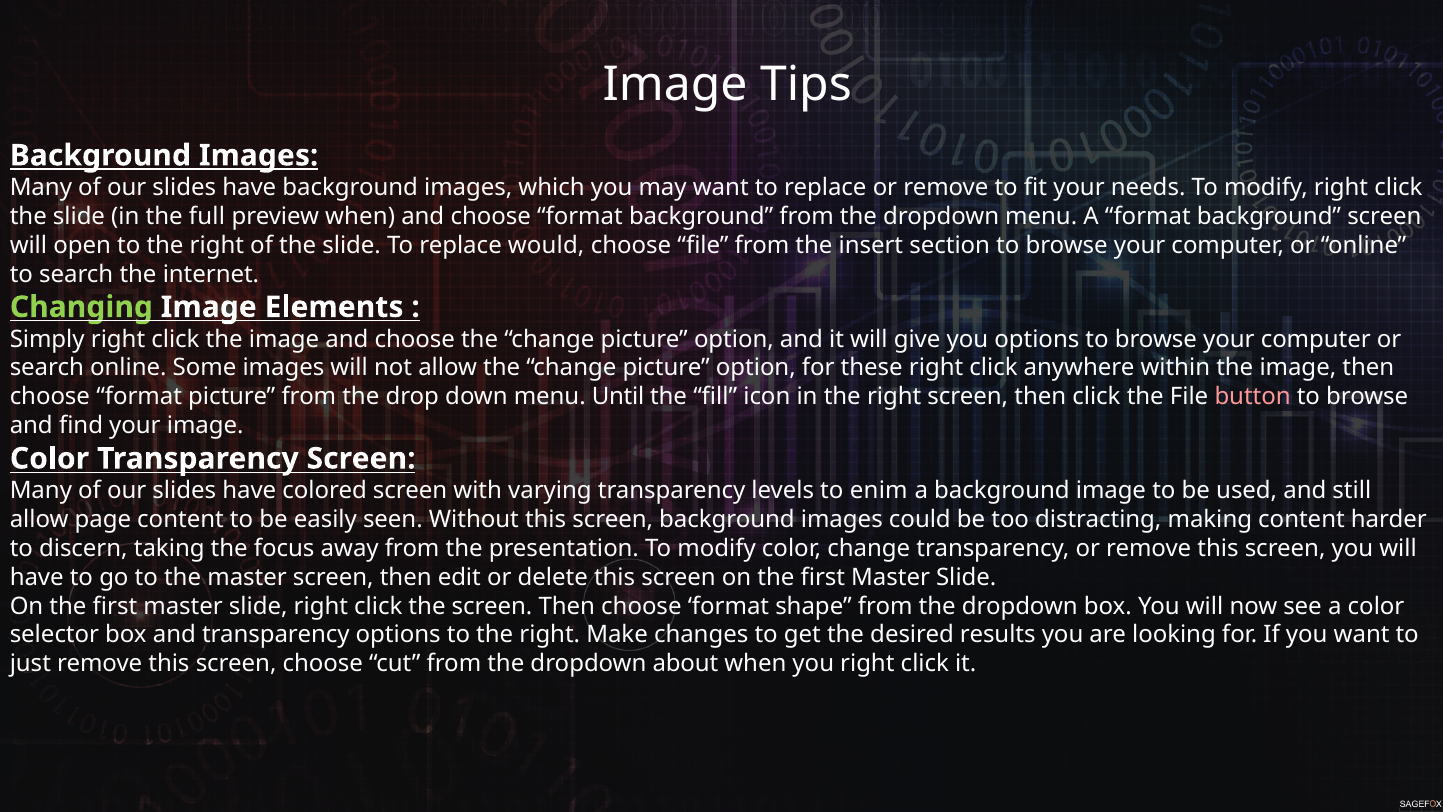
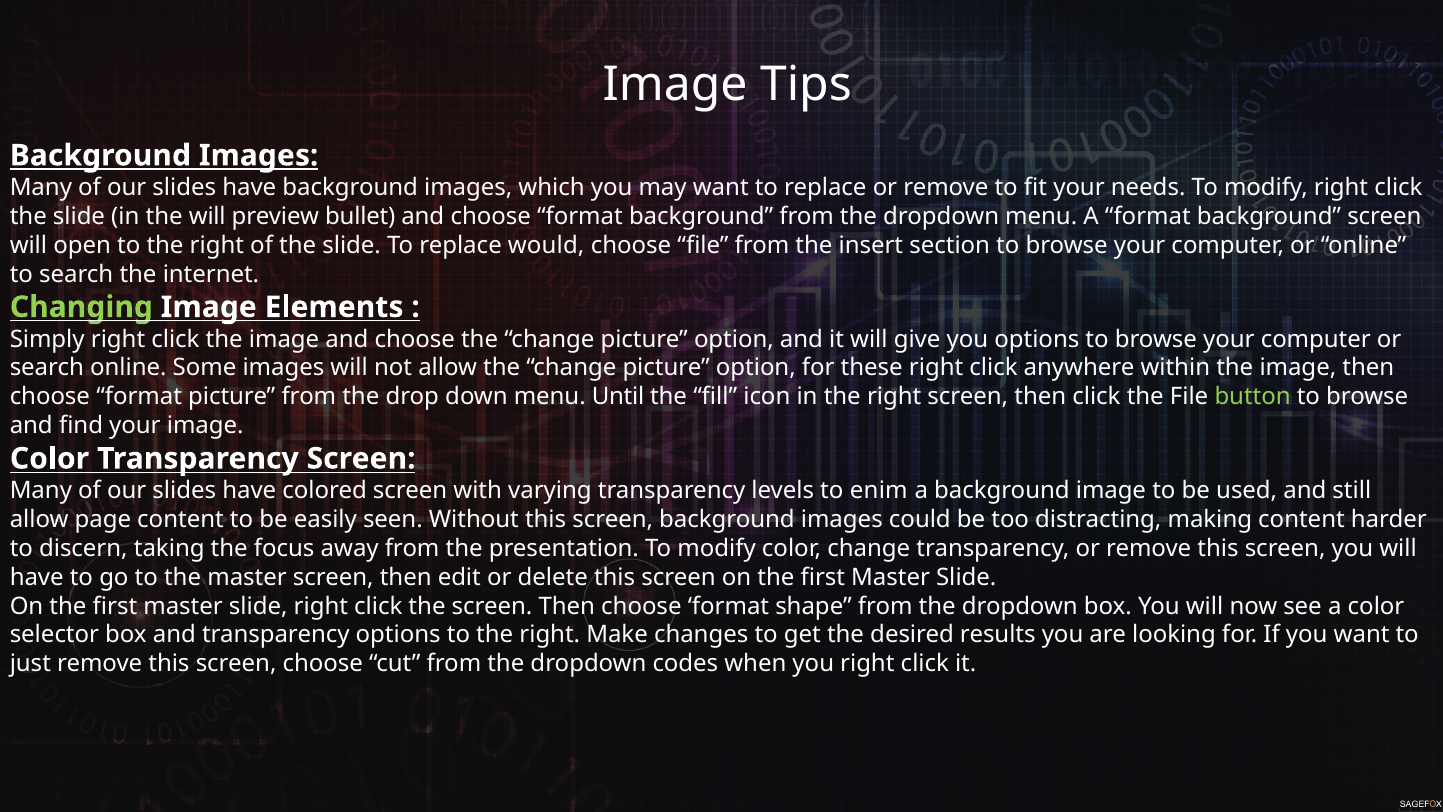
the full: full -> will
preview when: when -> bullet
button colour: pink -> light green
about: about -> codes
